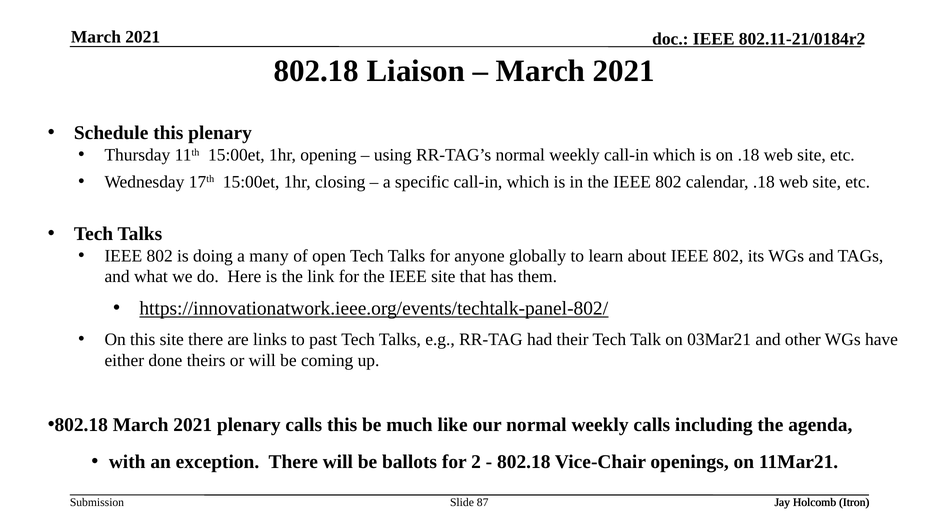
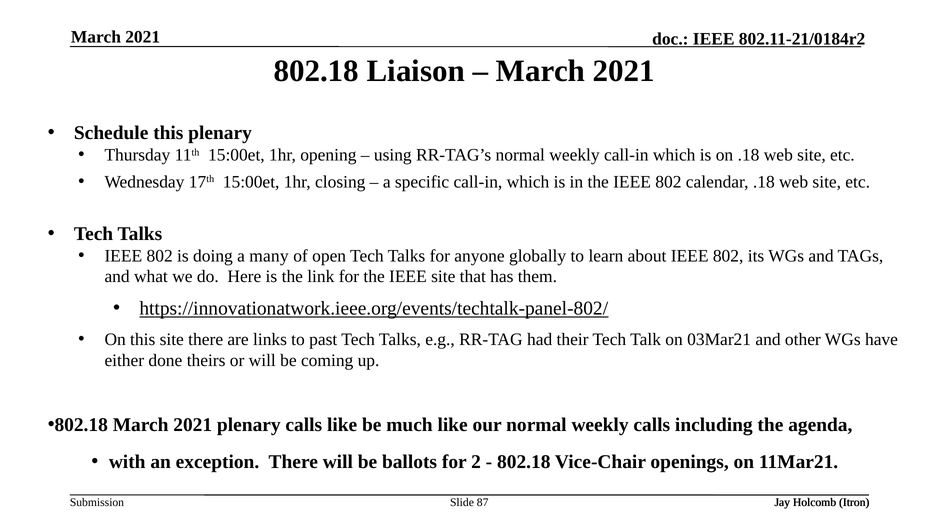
calls this: this -> like
